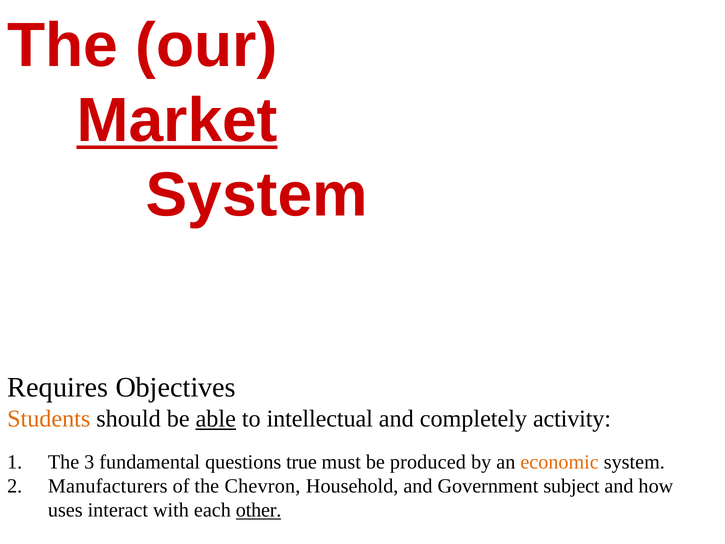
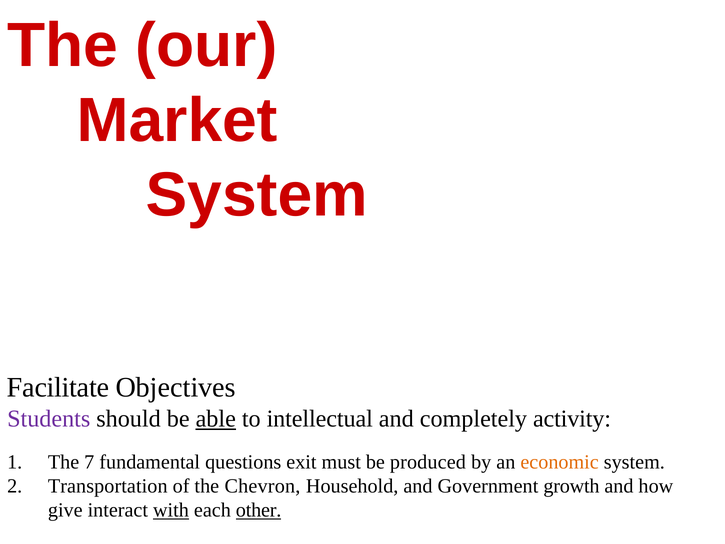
Market underline: present -> none
Requires: Requires -> Facilitate
Students colour: orange -> purple
3: 3 -> 7
true: true -> exit
Manufacturers: Manufacturers -> Transportation
subject: subject -> growth
uses: uses -> give
with underline: none -> present
